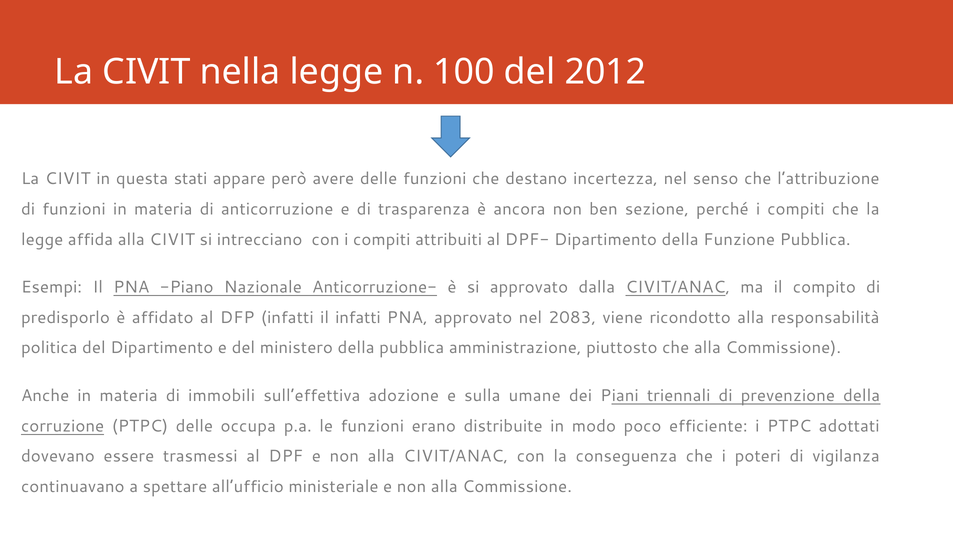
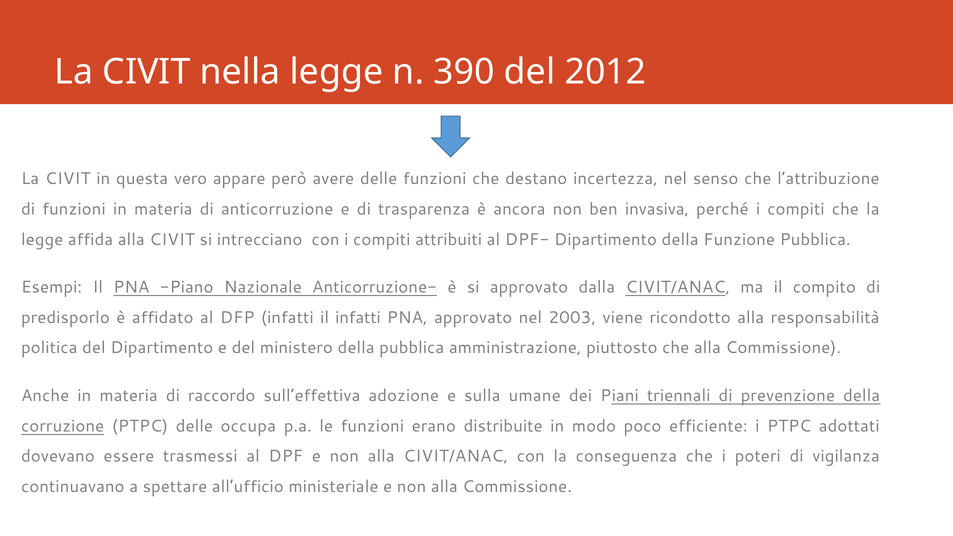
100: 100 -> 390
stati: stati -> vero
sezione: sezione -> invasiva
2083: 2083 -> 2003
immobili: immobili -> raccordo
